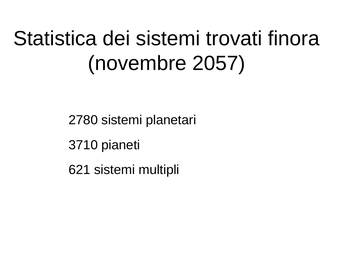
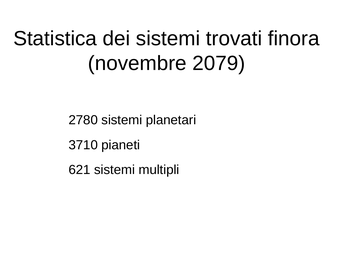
2057: 2057 -> 2079
